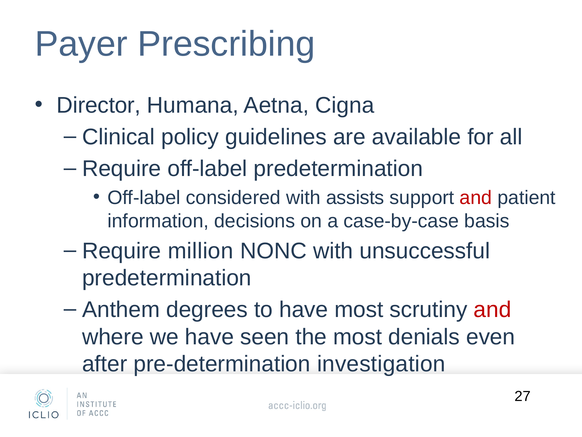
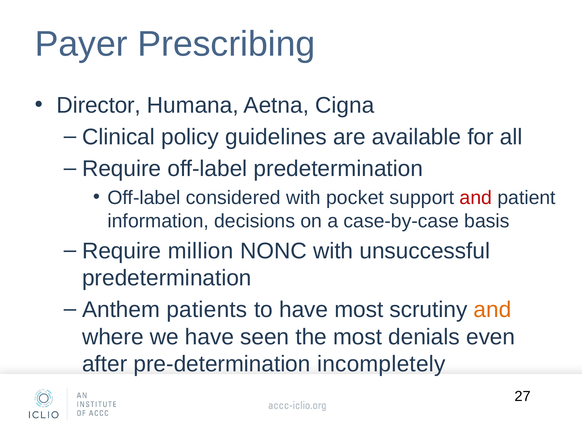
assists: assists -> pocket
degrees: degrees -> patients
and at (492, 309) colour: red -> orange
investigation: investigation -> incompletely
